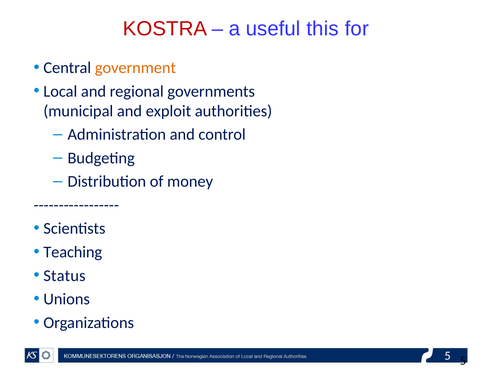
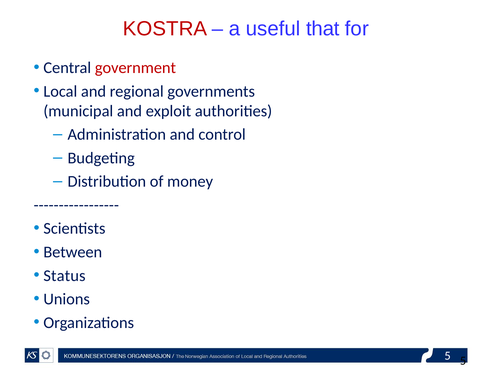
this: this -> that
government colour: orange -> red
Teaching: Teaching -> Between
